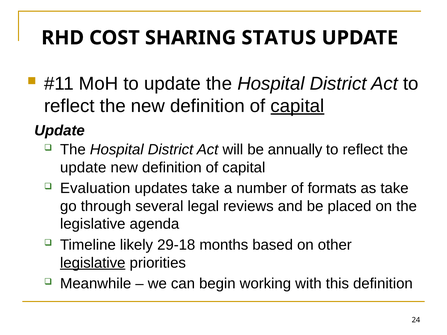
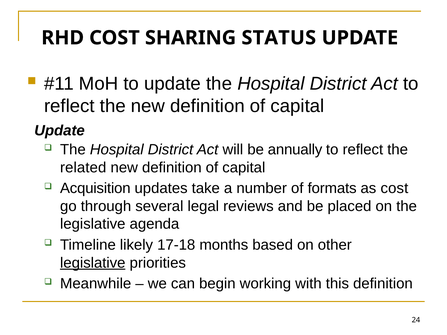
capital at (298, 106) underline: present -> none
update at (83, 168): update -> related
Evaluation: Evaluation -> Acquisition
as take: take -> cost
29-18: 29-18 -> 17-18
